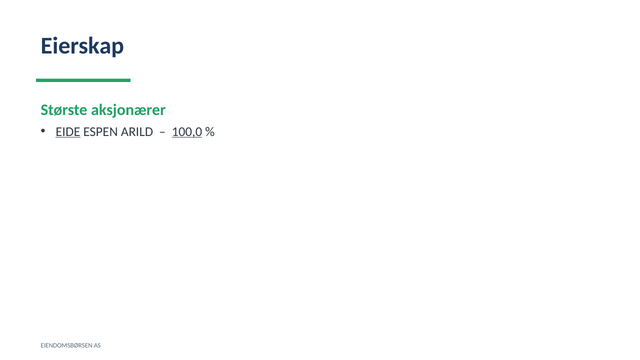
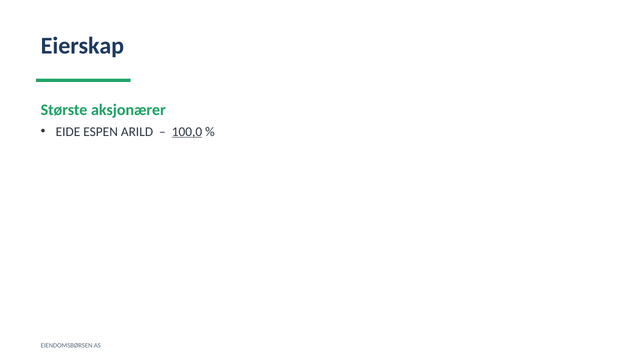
EIDE underline: present -> none
